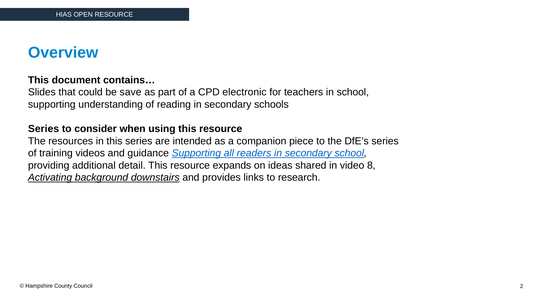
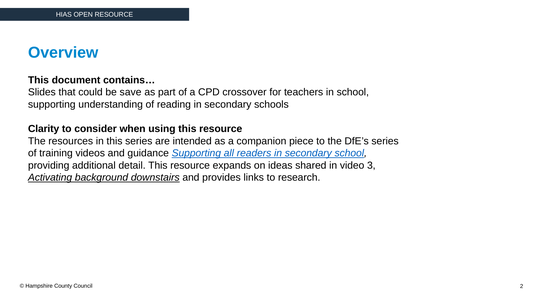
electronic: electronic -> crossover
Series at (44, 129): Series -> Clarity
8: 8 -> 3
